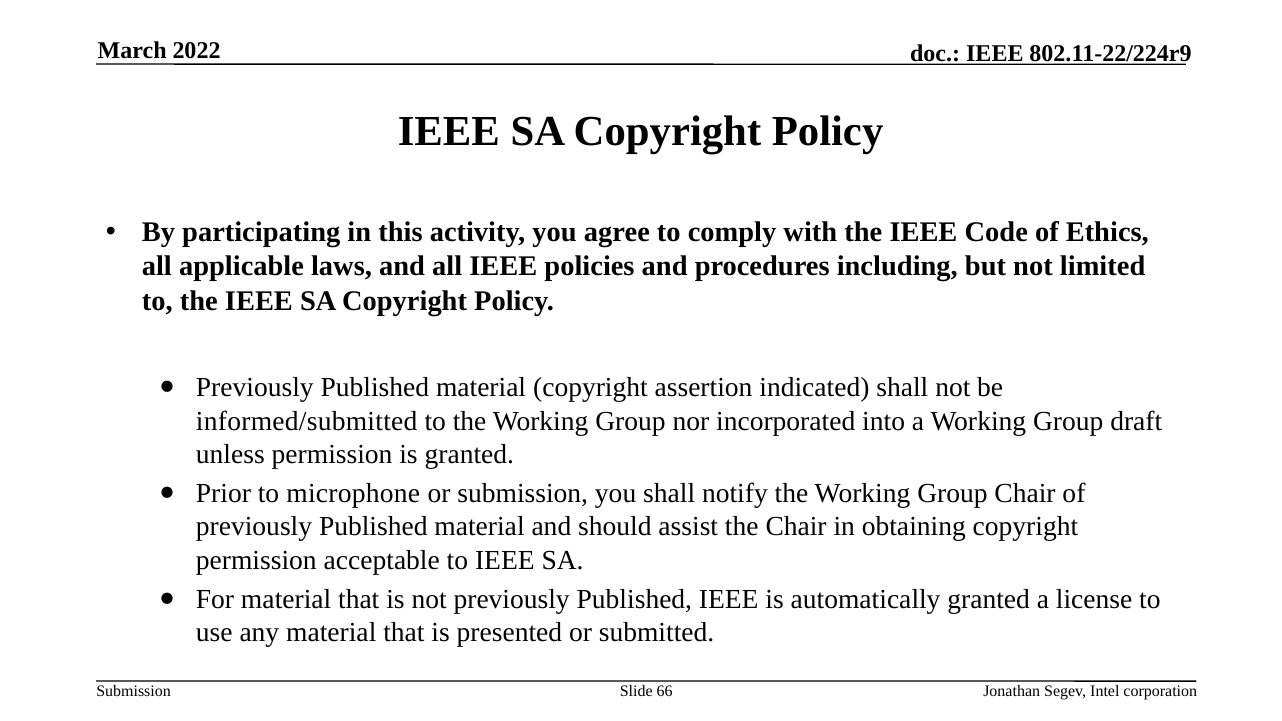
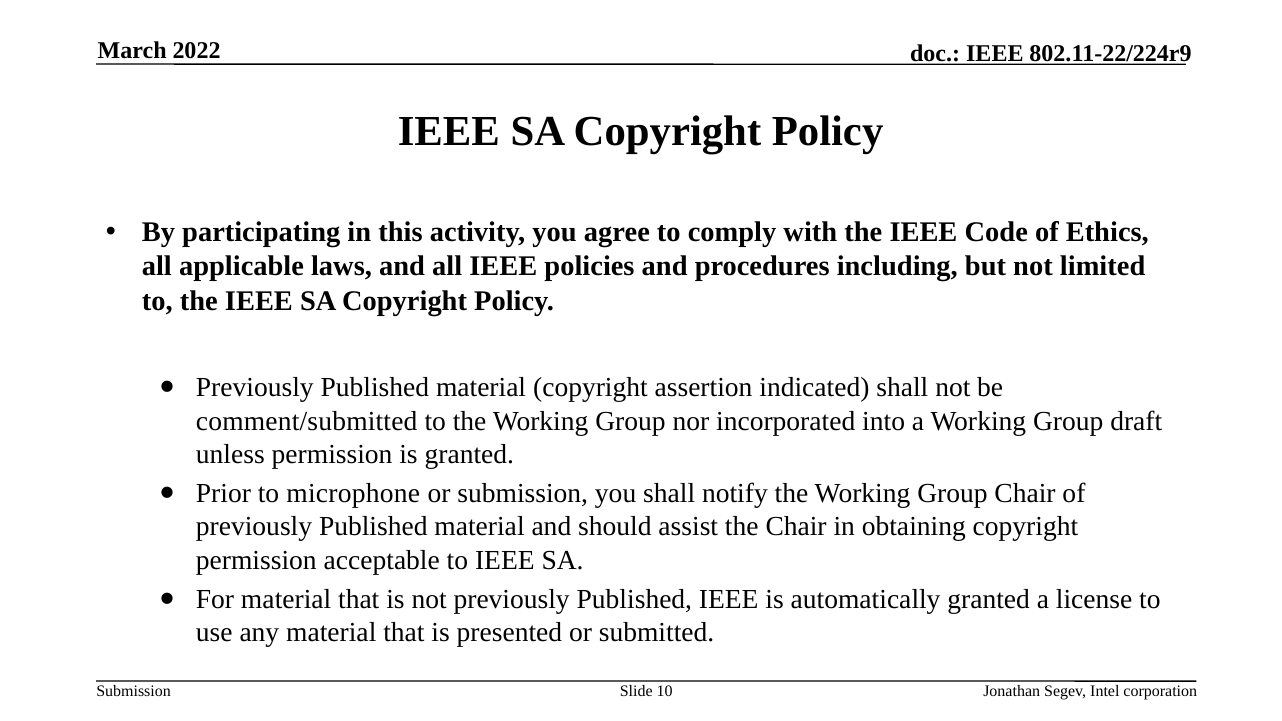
informed/submitted: informed/submitted -> comment/submitted
66: 66 -> 10
